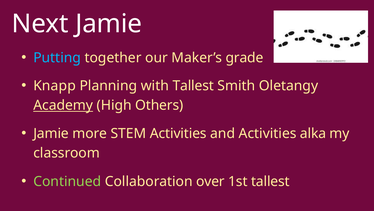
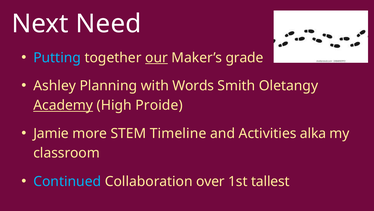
Next Jamie: Jamie -> Need
our underline: none -> present
Knapp: Knapp -> Ashley
with Tallest: Tallest -> Words
Others: Others -> Proide
STEM Activities: Activities -> Timeline
Continued colour: light green -> light blue
